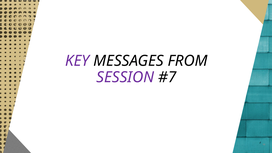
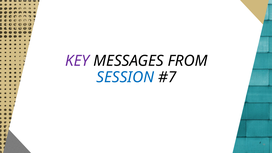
SESSION colour: purple -> blue
